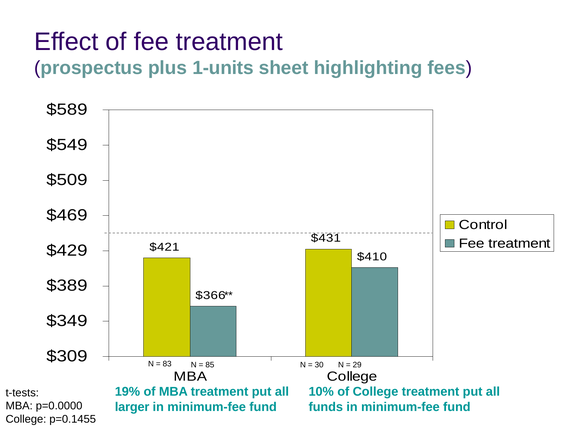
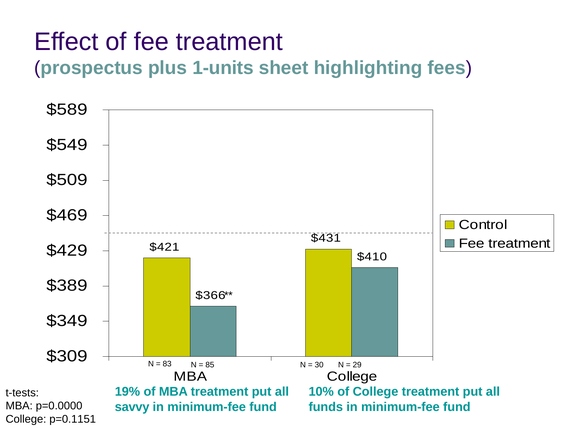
larger: larger -> savvy
p=0.1455: p=0.1455 -> p=0.1151
